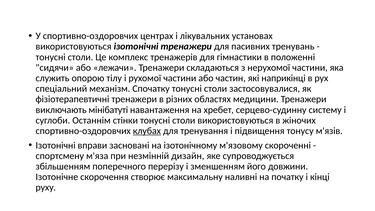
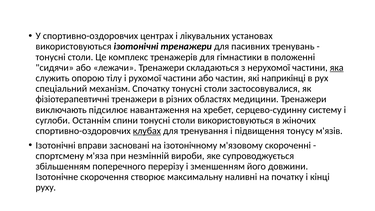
яка underline: none -> present
мінібатуті: мінібатуті -> підсилює
стінки: стінки -> спини
дизайн: дизайн -> вироби
